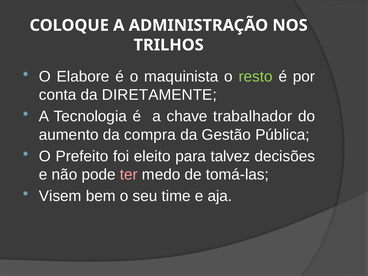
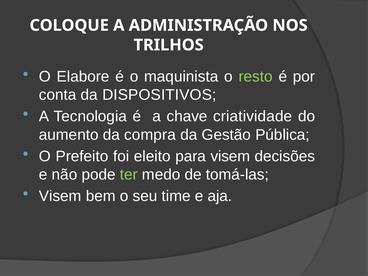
DIRETAMENTE: DIRETAMENTE -> DISPOSITIVOS
trabalhador: trabalhador -> criatividade
para talvez: talvez -> visem
ter colour: pink -> light green
